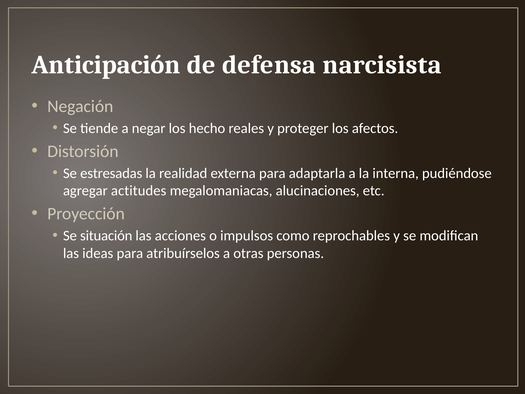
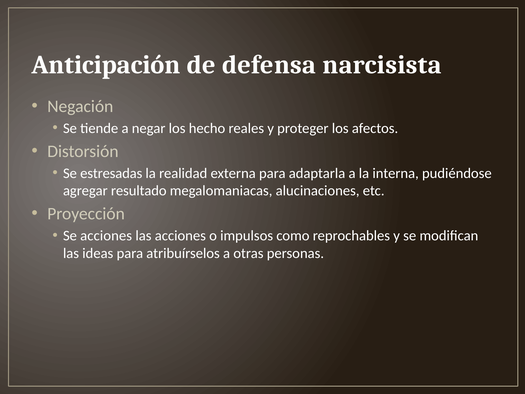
actitudes: actitudes -> resultado
Se situación: situación -> acciones
